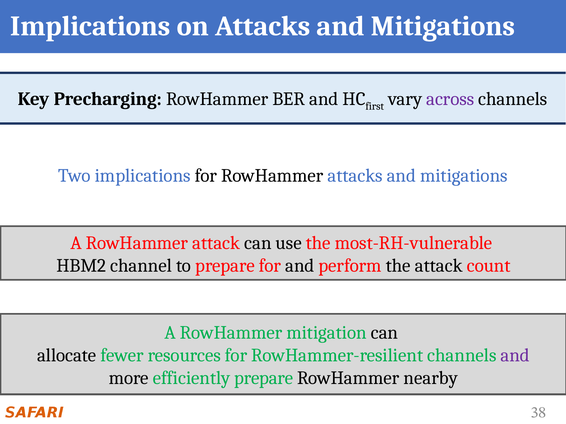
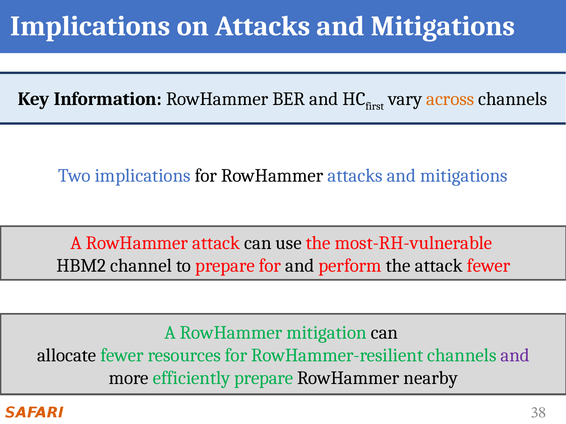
Precharging: Precharging -> Information
across colour: purple -> orange
attack count: count -> fewer
